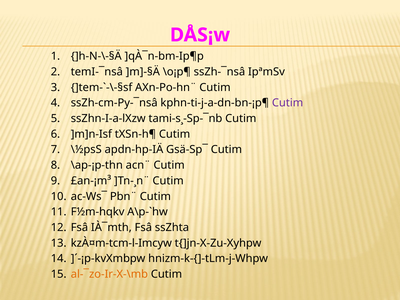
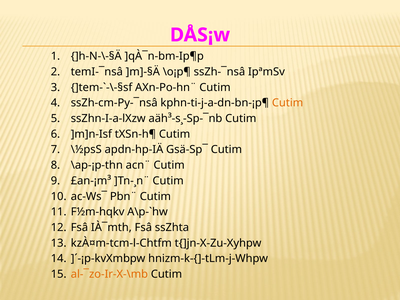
Cutim at (288, 103) colour: purple -> orange
tami-s¸-Sp-¯nb: tami-s¸-Sp-¯nb -> aäh³-s¸-Sp-¯nb
kzÀ¤m-tcm-l-Imcyw: kzÀ¤m-tcm-l-Imcyw -> kzÀ¤m-tcm-l-Chtfm
